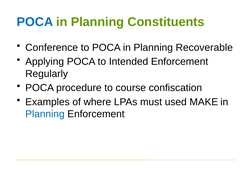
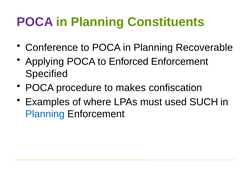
POCA at (35, 22) colour: blue -> purple
Intended: Intended -> Enforced
Regularly: Regularly -> Specified
course: course -> makes
MAKE: MAKE -> SUCH
